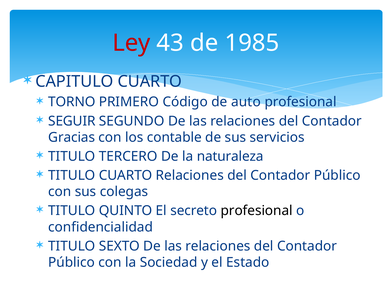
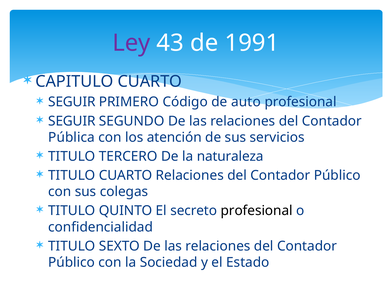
Ley colour: red -> purple
1985: 1985 -> 1991
TORNO at (72, 102): TORNO -> SEGUIR
Gracias: Gracias -> Pública
contable: contable -> atención
